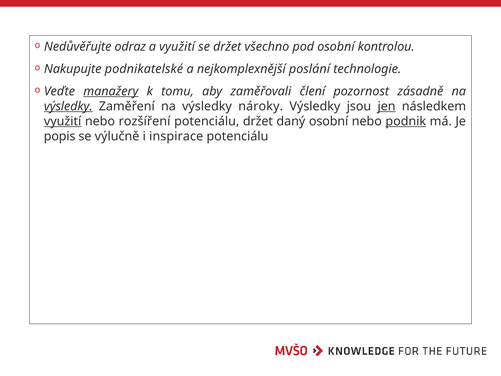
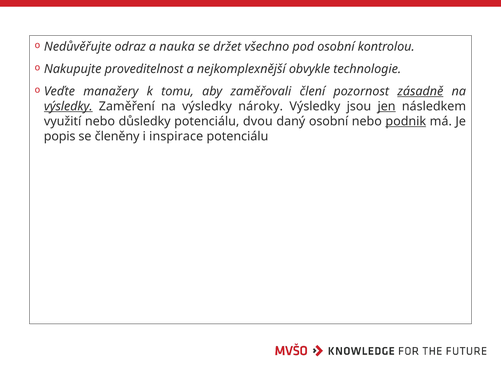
a využití: využití -> nauka
podnikatelské: podnikatelské -> proveditelnost
poslání: poslání -> obvykle
manažery underline: present -> none
zásadně underline: none -> present
využití at (63, 121) underline: present -> none
rozšíření: rozšíření -> důsledky
potenciálu držet: držet -> dvou
výlučně: výlučně -> členěny
